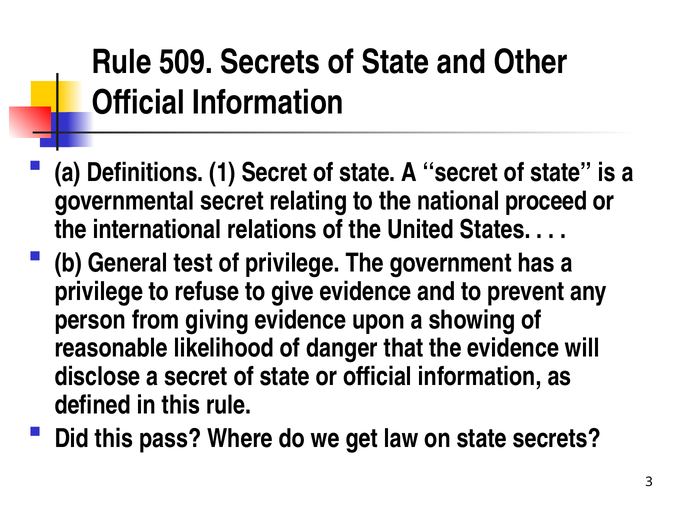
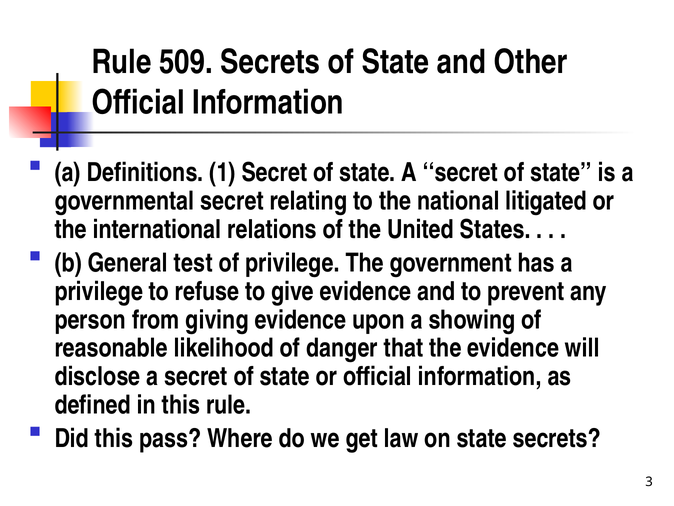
proceed: proceed -> litigated
